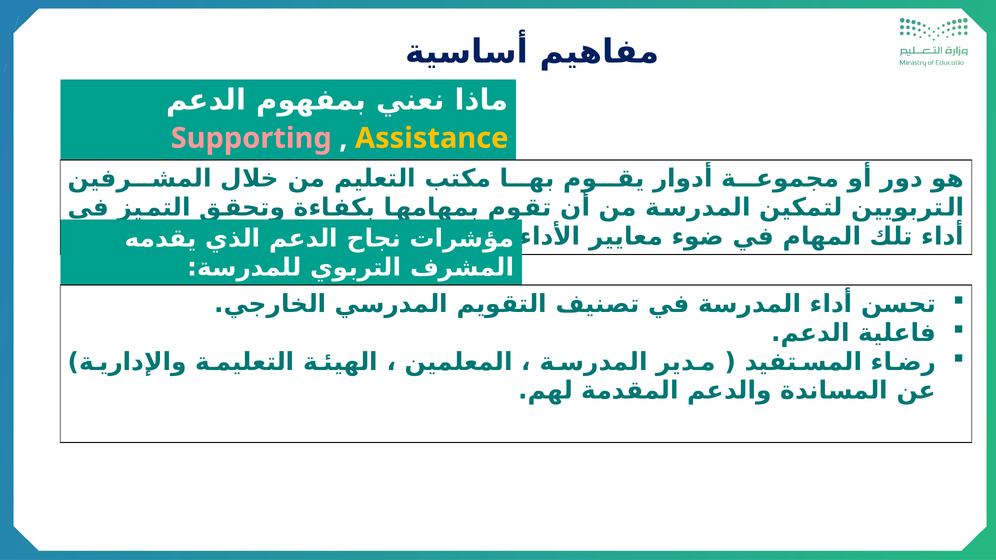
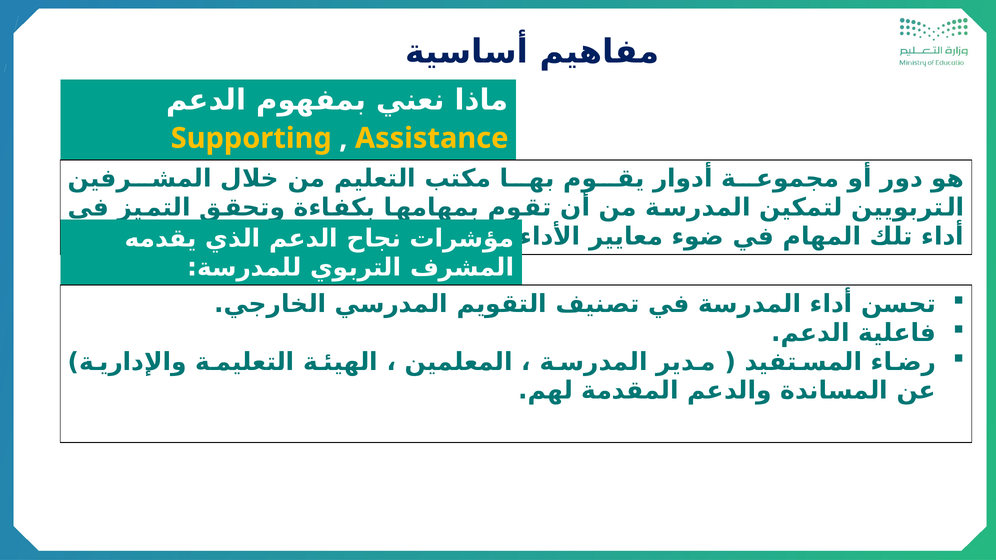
Supporting colour: pink -> yellow
